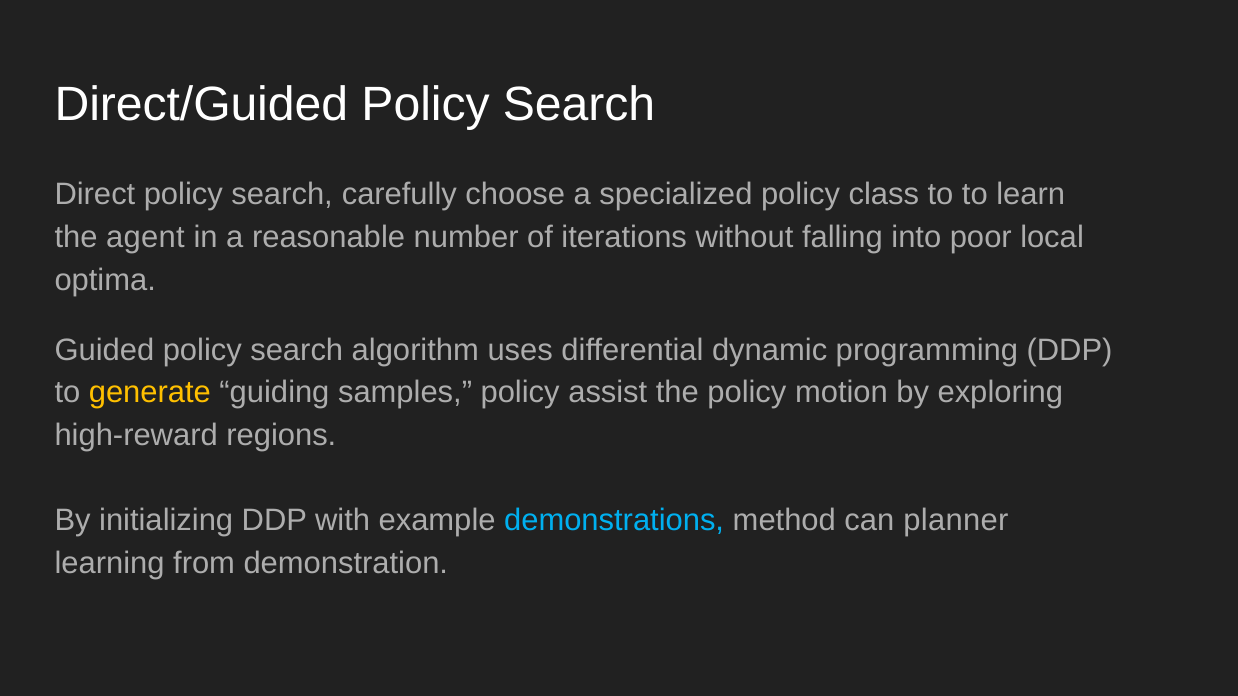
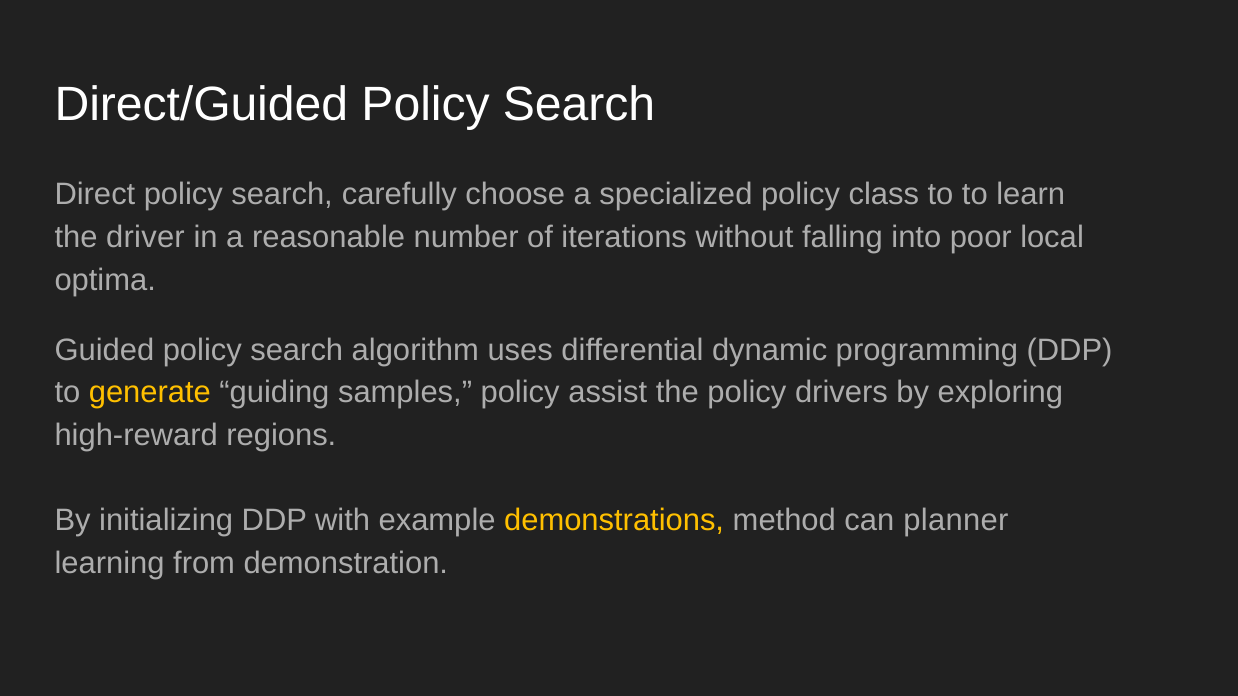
agent: agent -> driver
motion: motion -> drivers
demonstrations colour: light blue -> yellow
